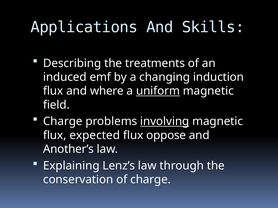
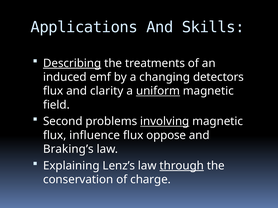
Describing underline: none -> present
induction: induction -> detectors
where: where -> clarity
Charge at (63, 122): Charge -> Second
expected: expected -> influence
Another’s: Another’s -> Braking’s
through underline: none -> present
